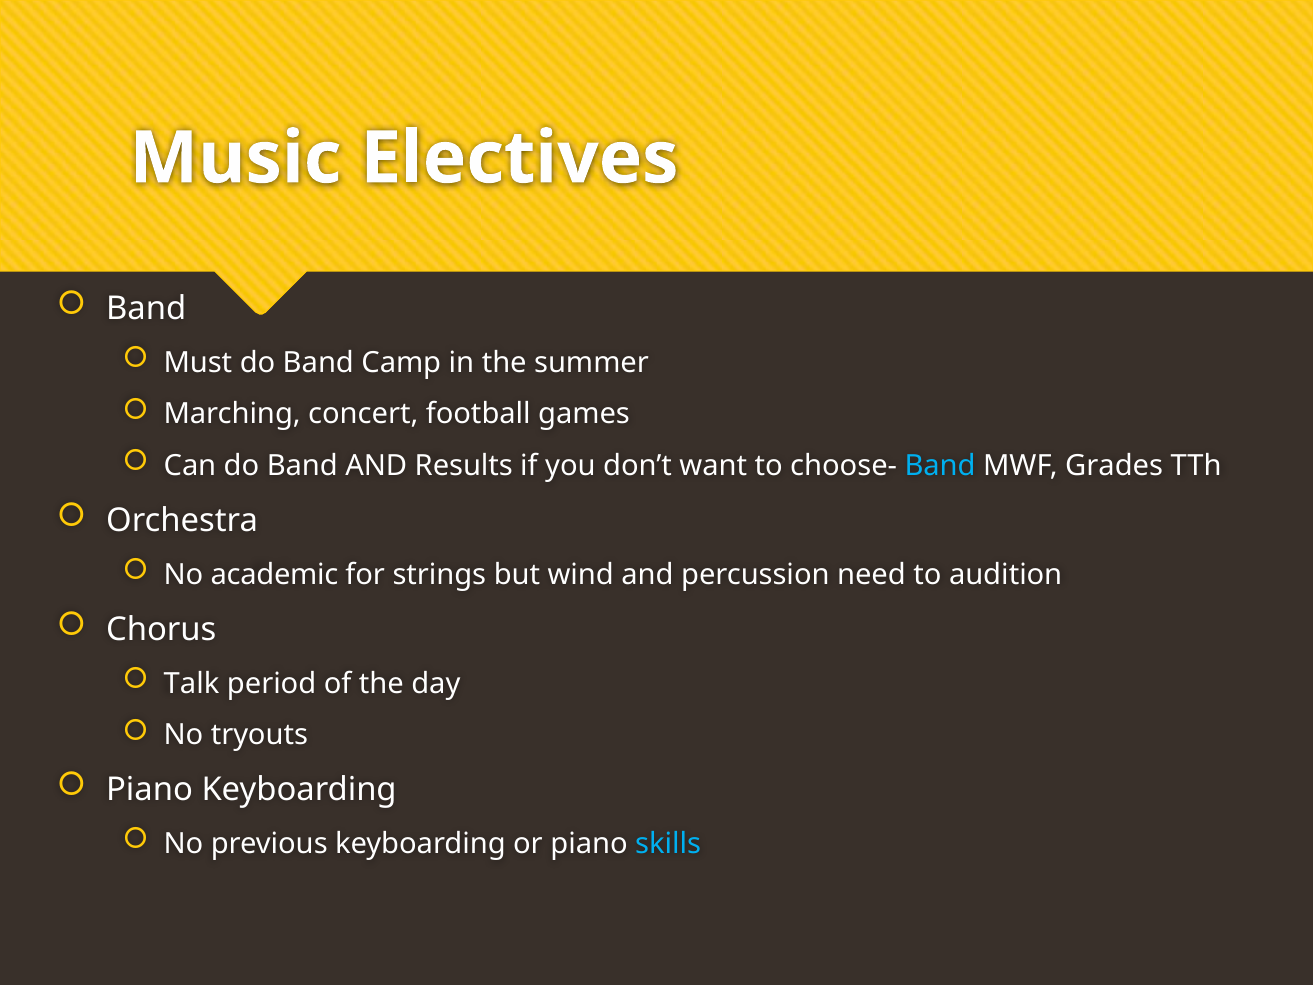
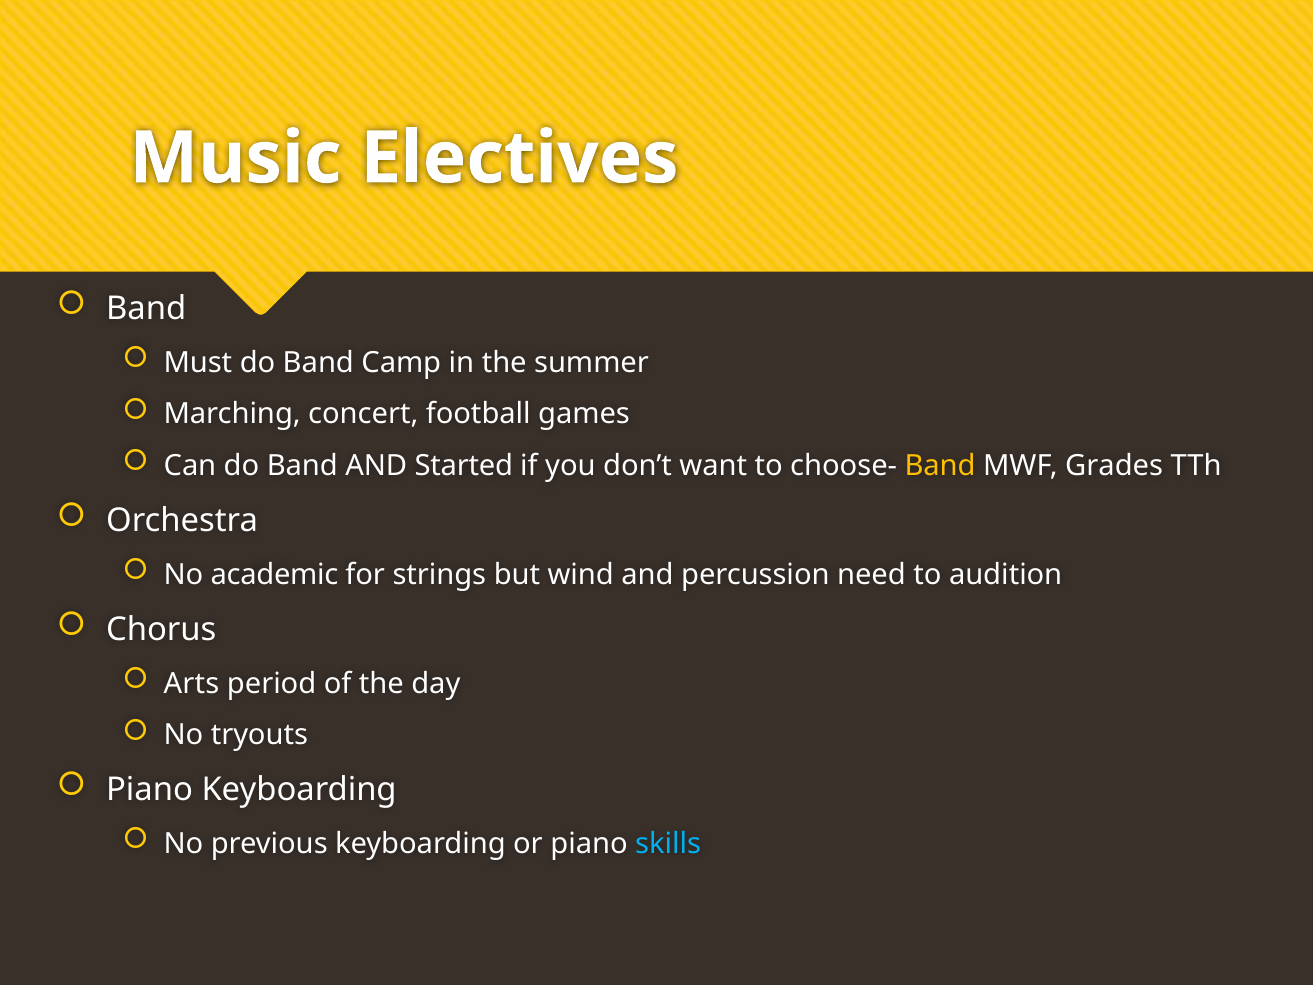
Results: Results -> Started
Band at (940, 466) colour: light blue -> yellow
Talk: Talk -> Arts
